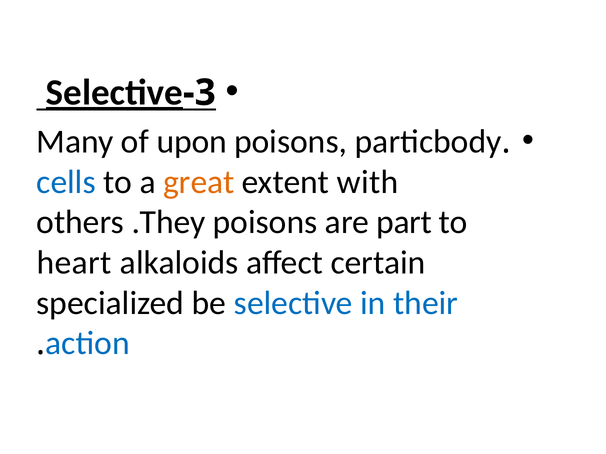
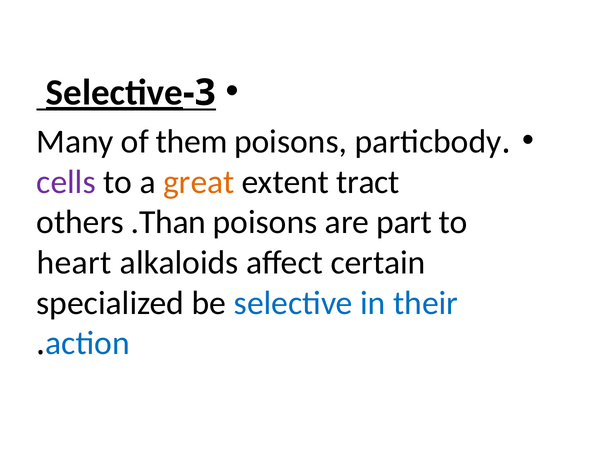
upon: upon -> them
cells colour: blue -> purple
with: with -> tract
.They: .They -> .Than
